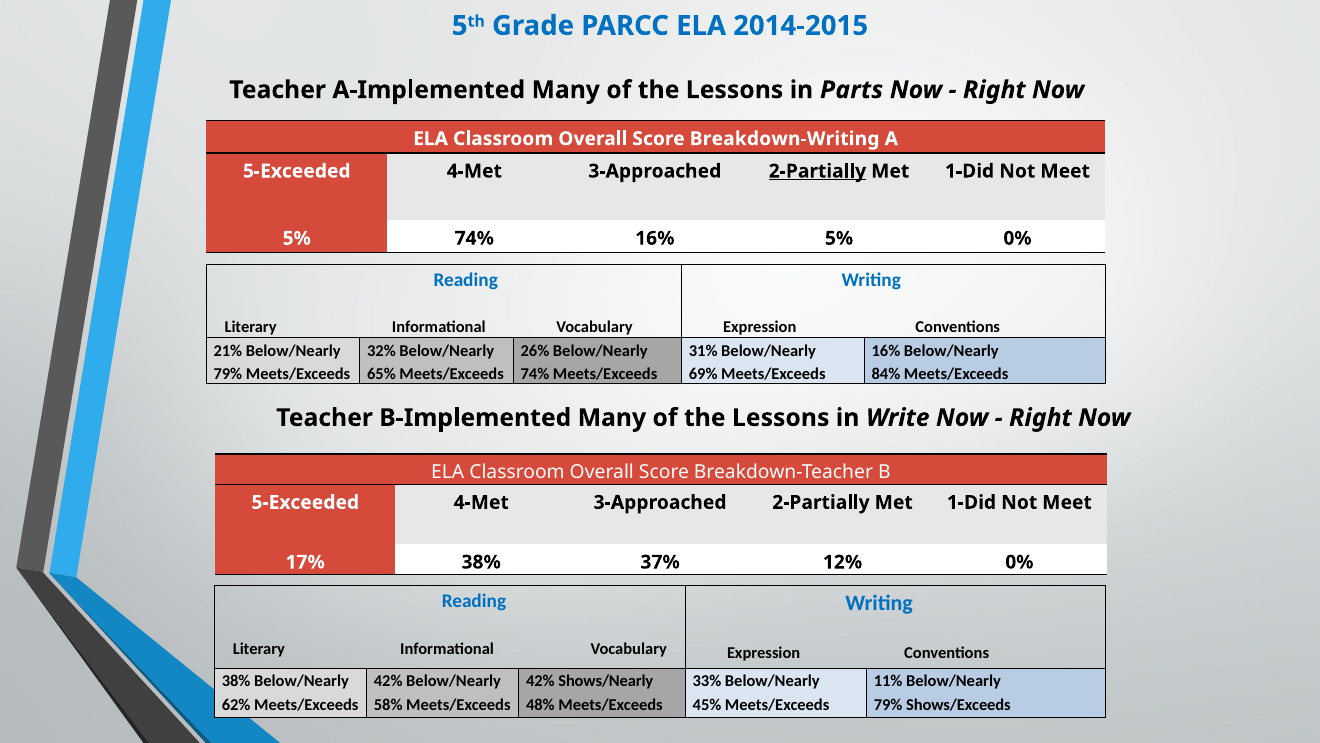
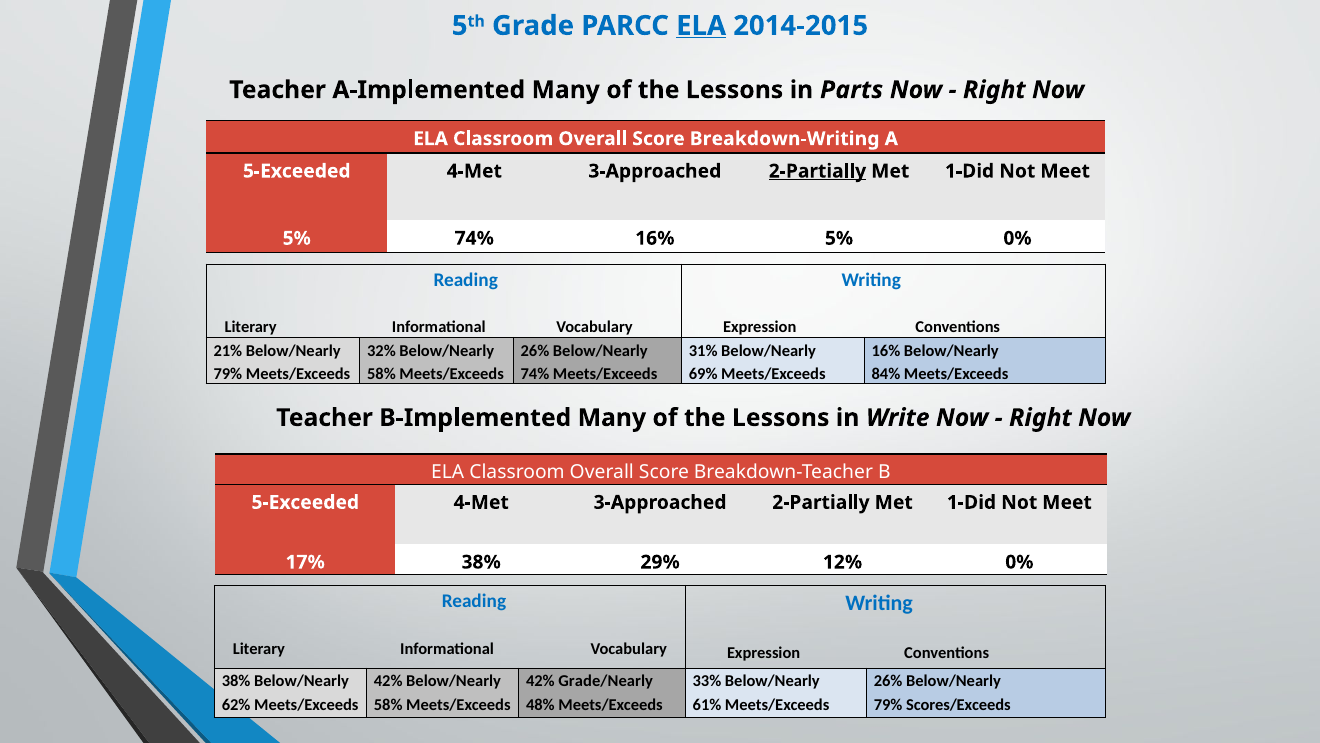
ELA at (701, 26) underline: none -> present
65% at (381, 374): 65% -> 58%
37%: 37% -> 29%
Shows/Nearly: Shows/Nearly -> Grade/Nearly
11% at (888, 681): 11% -> 26%
45%: 45% -> 61%
Shows/Exceeds: Shows/Exceeds -> Scores/Exceeds
